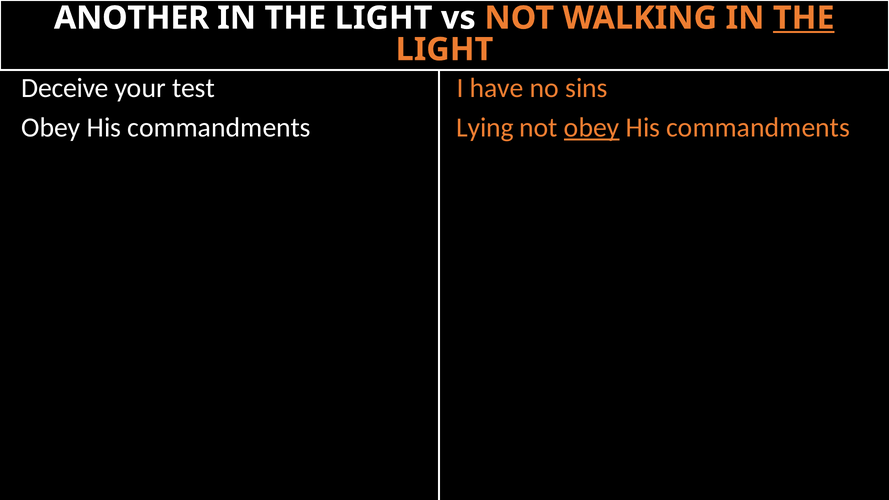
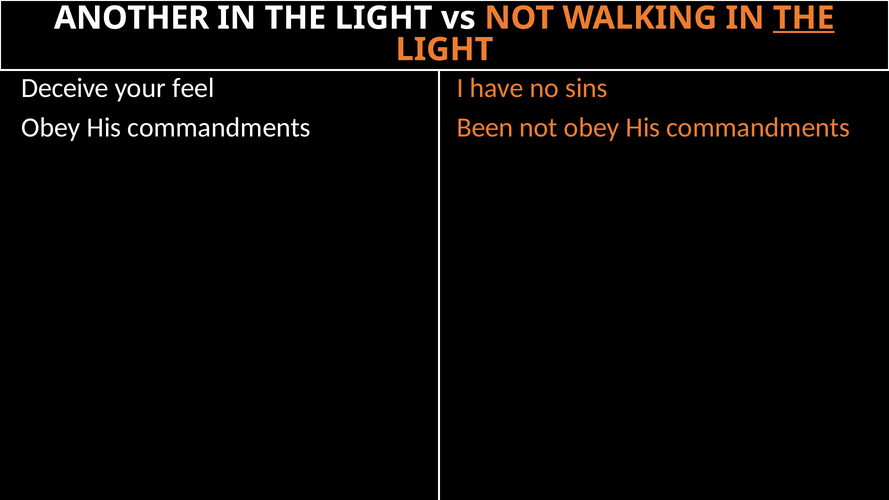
test: test -> feel
Lying: Lying -> Been
obey at (592, 127) underline: present -> none
